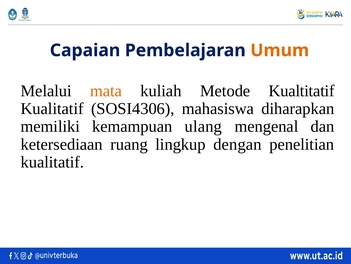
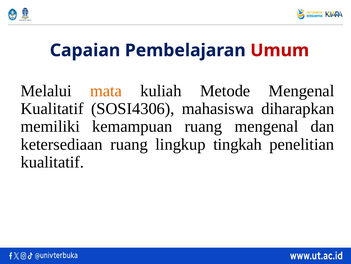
Umum colour: orange -> red
Metode Kualtitatif: Kualtitatif -> Mengenal
kemampuan ulang: ulang -> ruang
dengan: dengan -> tingkah
